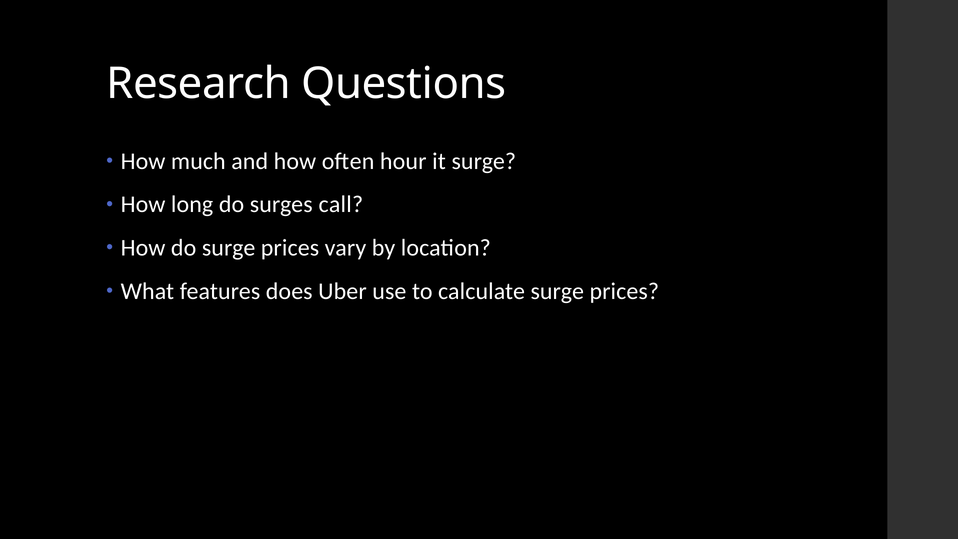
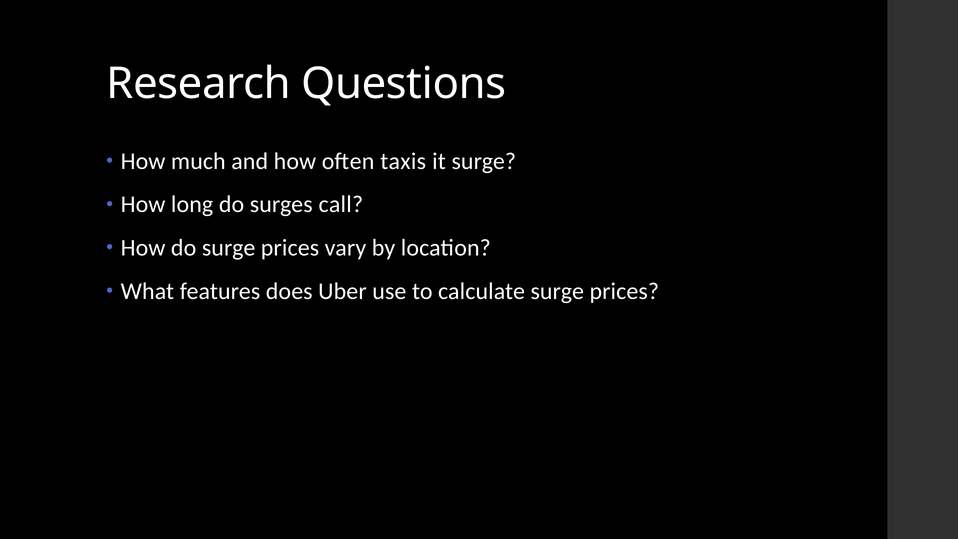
hour: hour -> taxis
